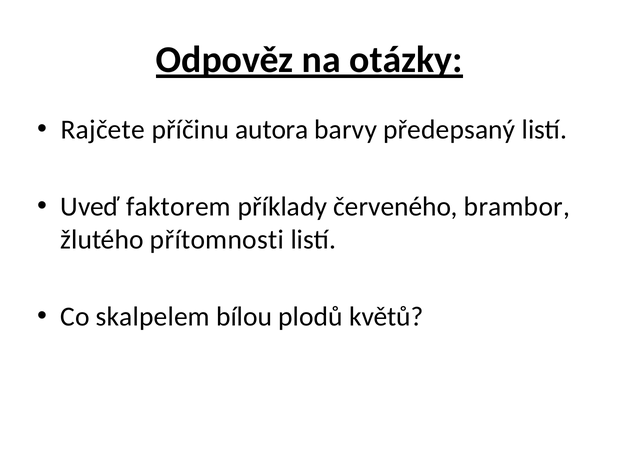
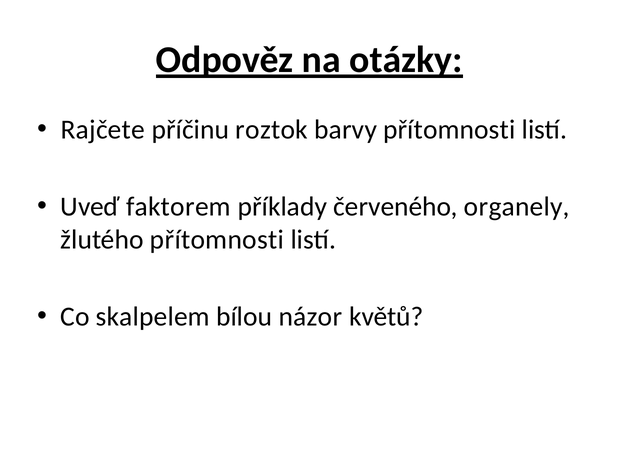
autora: autora -> roztok
barvy předepsaný: předepsaný -> přítomnosti
brambor: brambor -> organely
plodů: plodů -> názor
